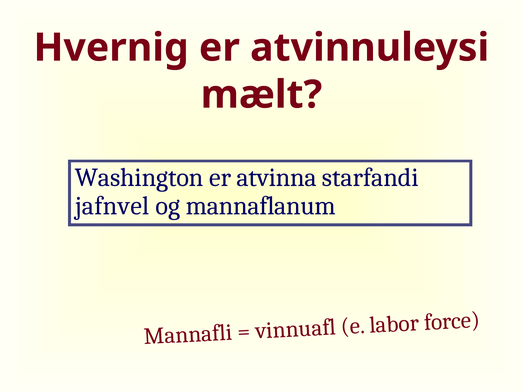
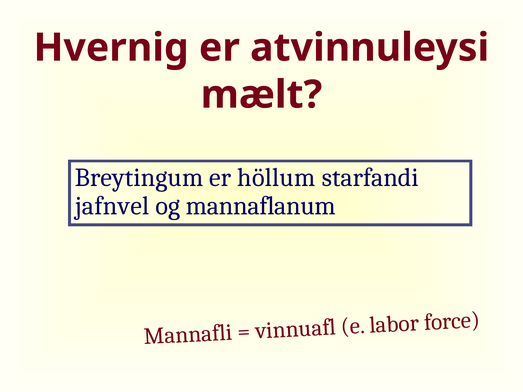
Washington: Washington -> Breytingum
atvinna: atvinna -> höllum
